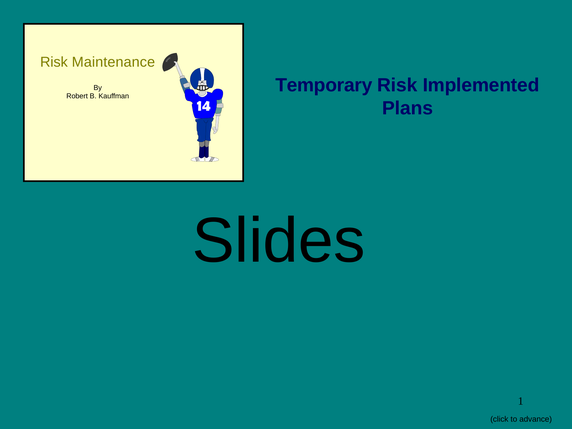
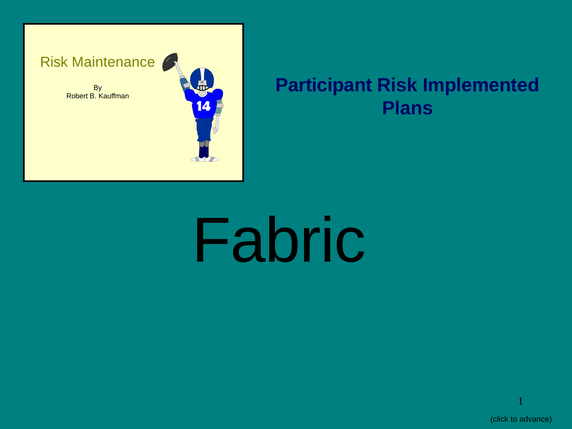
Temporary: Temporary -> Participant
Slides: Slides -> Fabric
